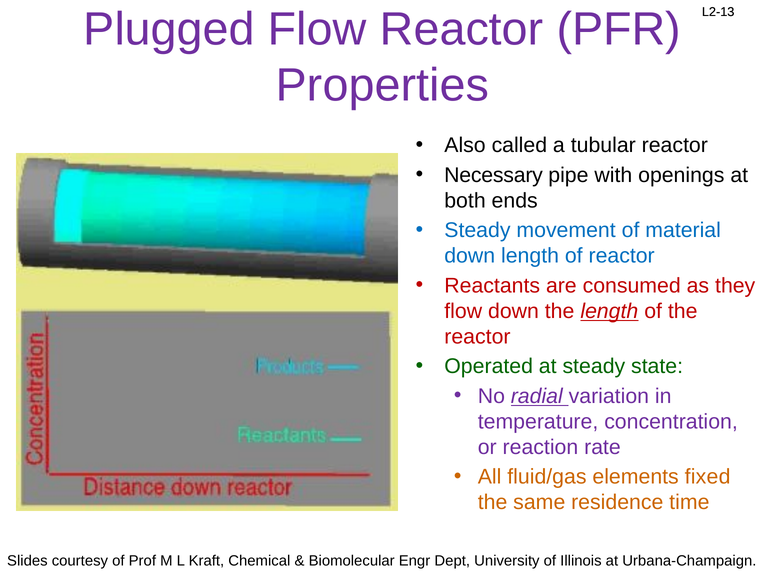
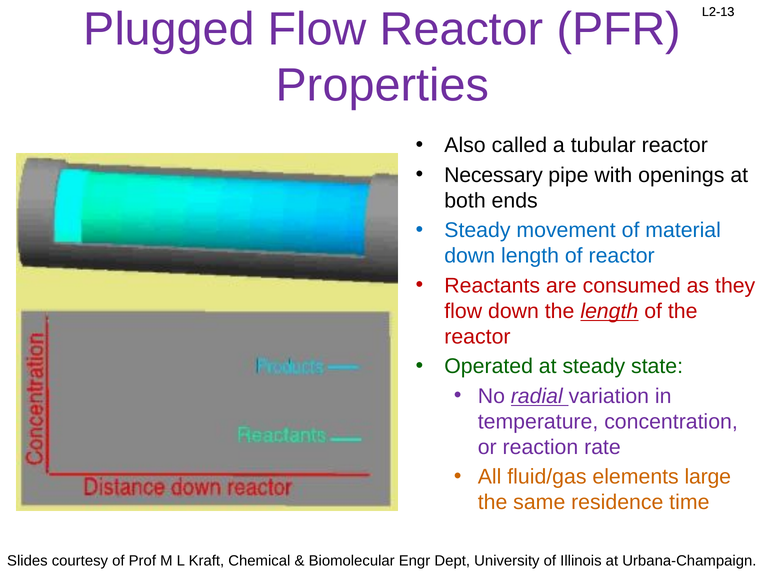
fixed: fixed -> large
